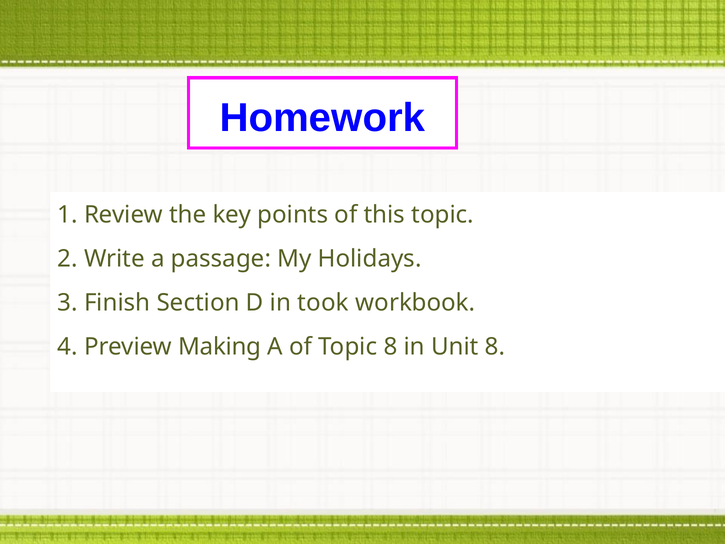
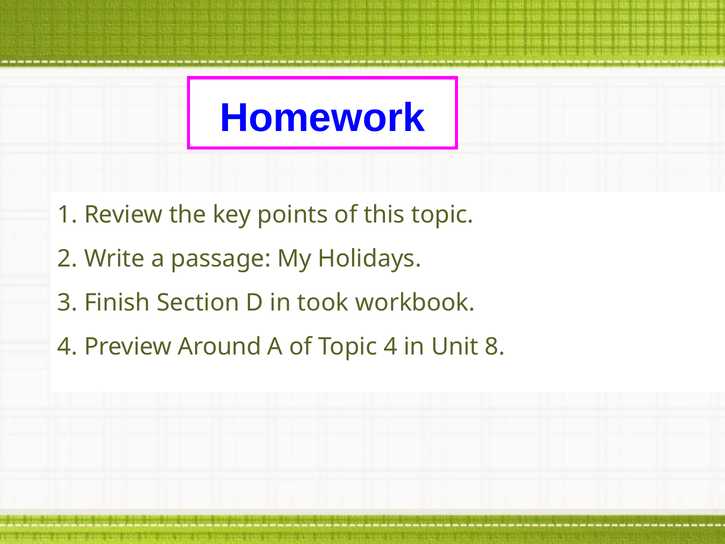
Making: Making -> Around
Topic 8: 8 -> 4
